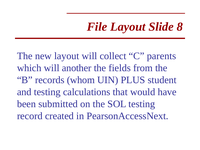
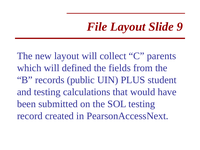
8: 8 -> 9
another: another -> defined
whom: whom -> public
